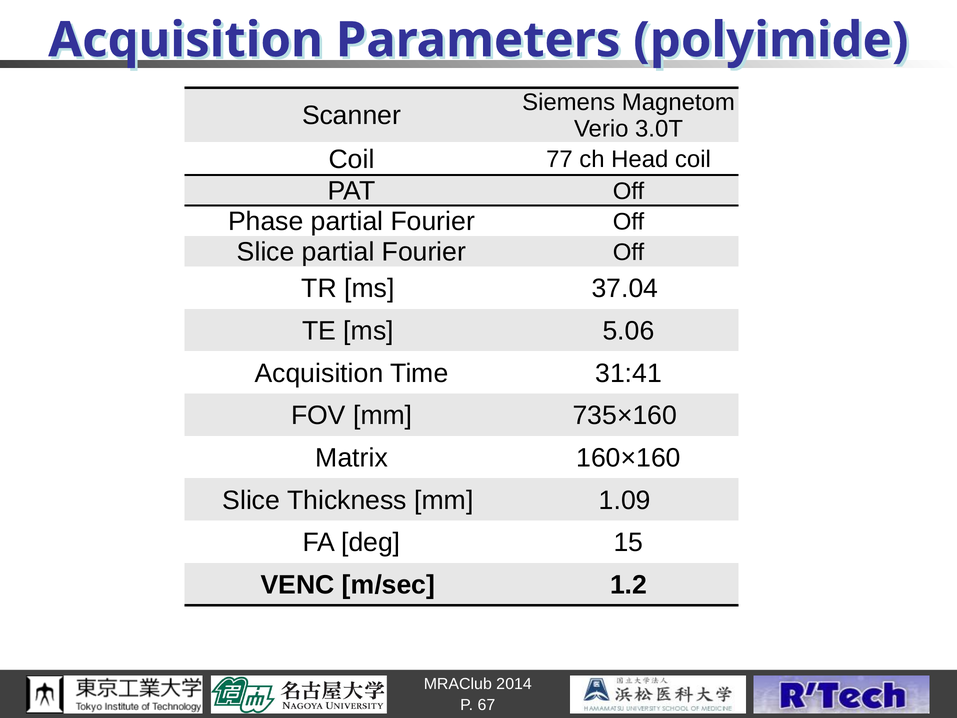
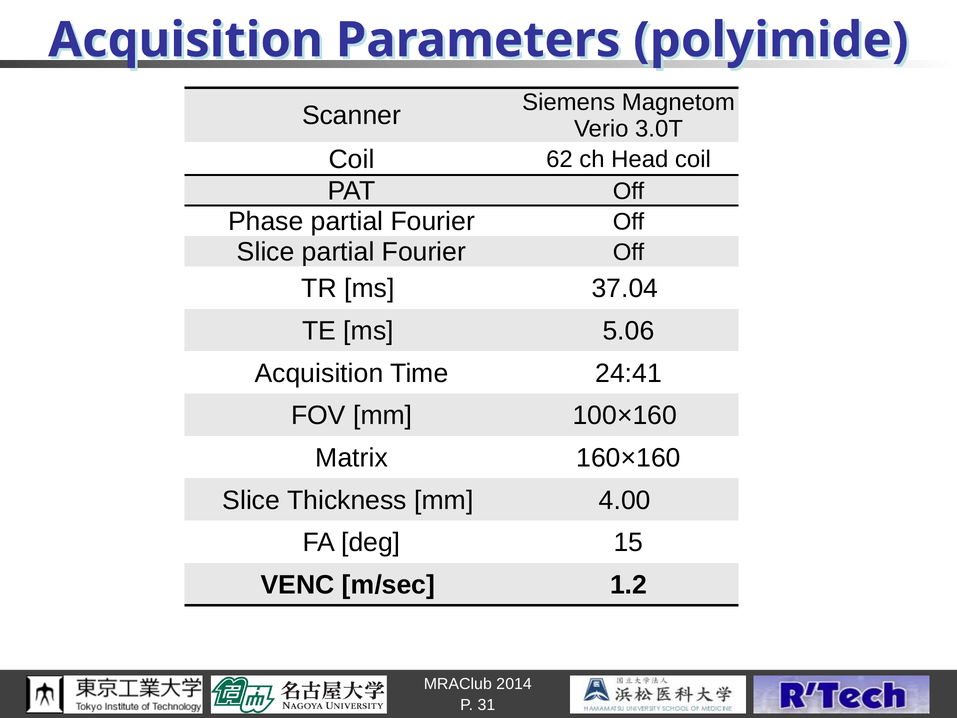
77: 77 -> 62
31:41: 31:41 -> 24:41
735×160: 735×160 -> 100×160
1.09: 1.09 -> 4.00
67: 67 -> 31
